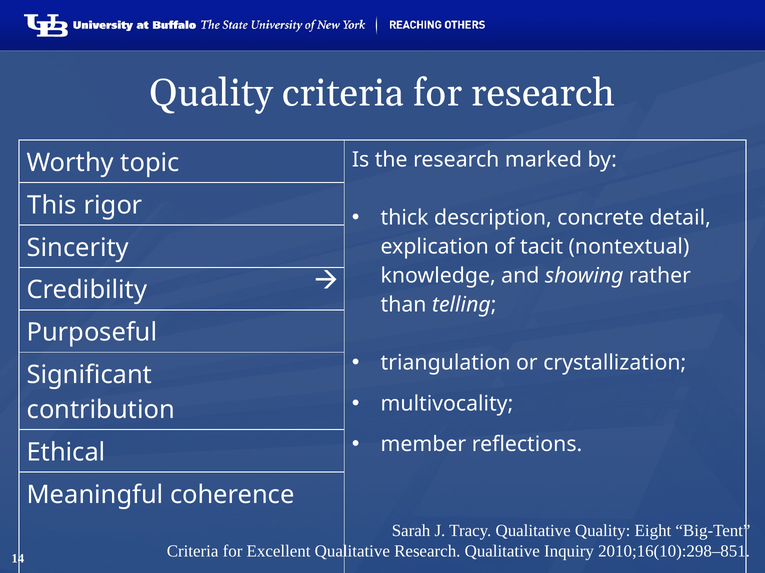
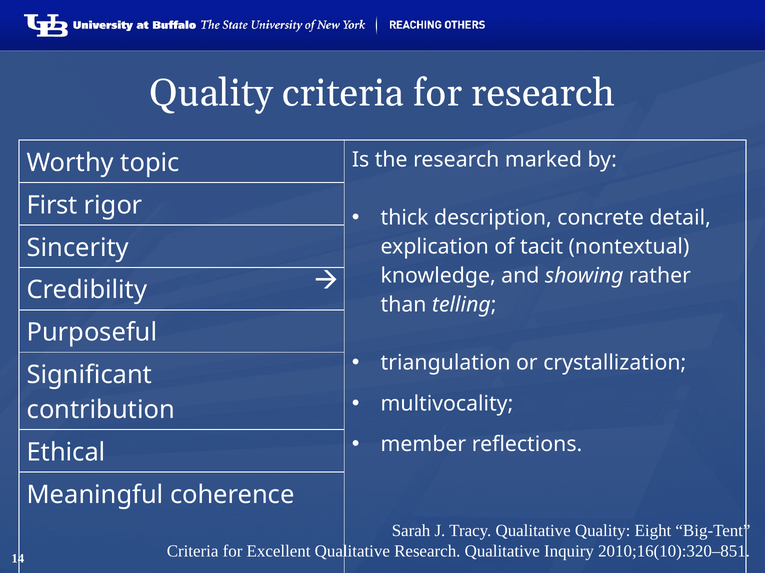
This: This -> First
2010;16(10):298–851: 2010;16(10):298–851 -> 2010;16(10):320–851
